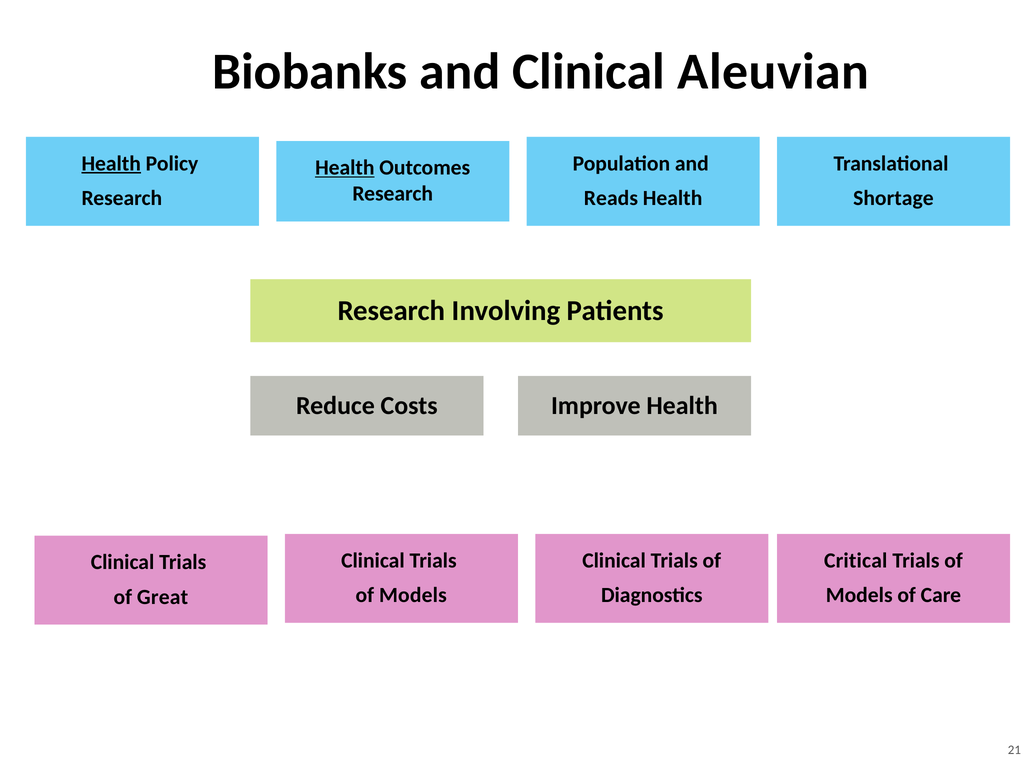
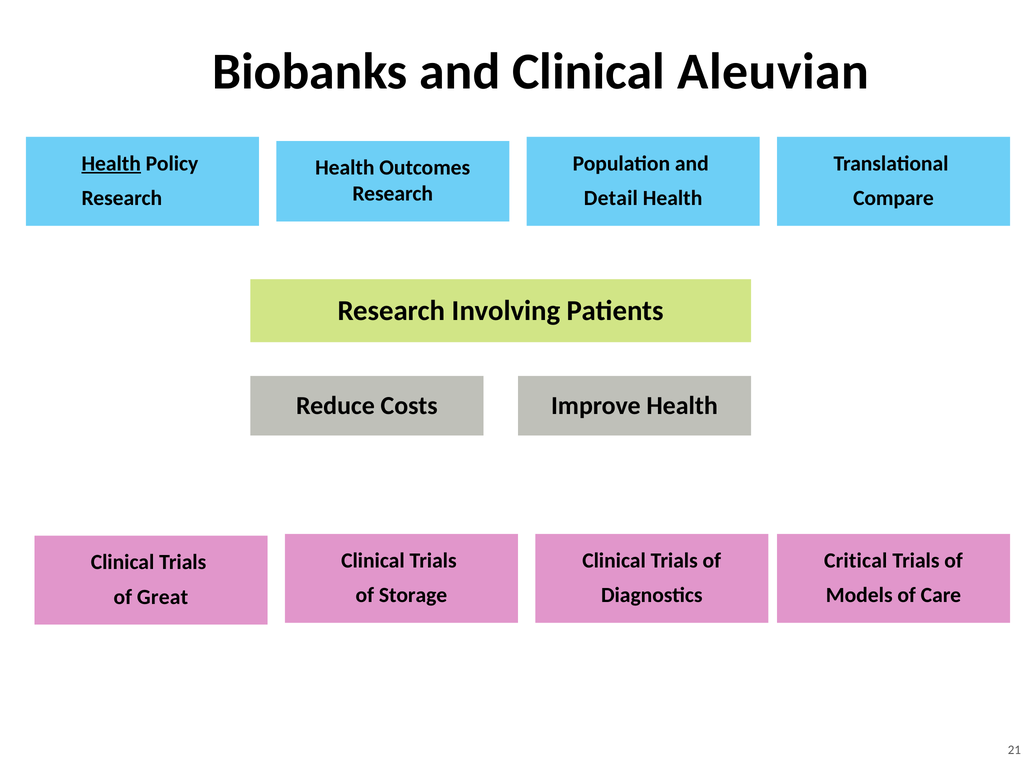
Health at (345, 168) underline: present -> none
Reads: Reads -> Detail
Shortage: Shortage -> Compare
Models at (413, 595): Models -> Storage
